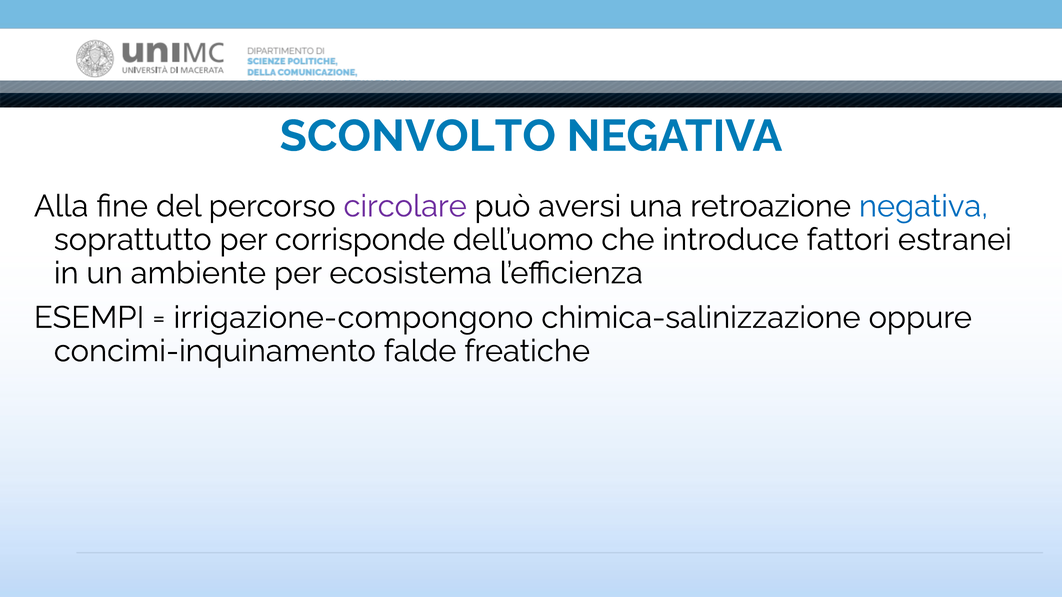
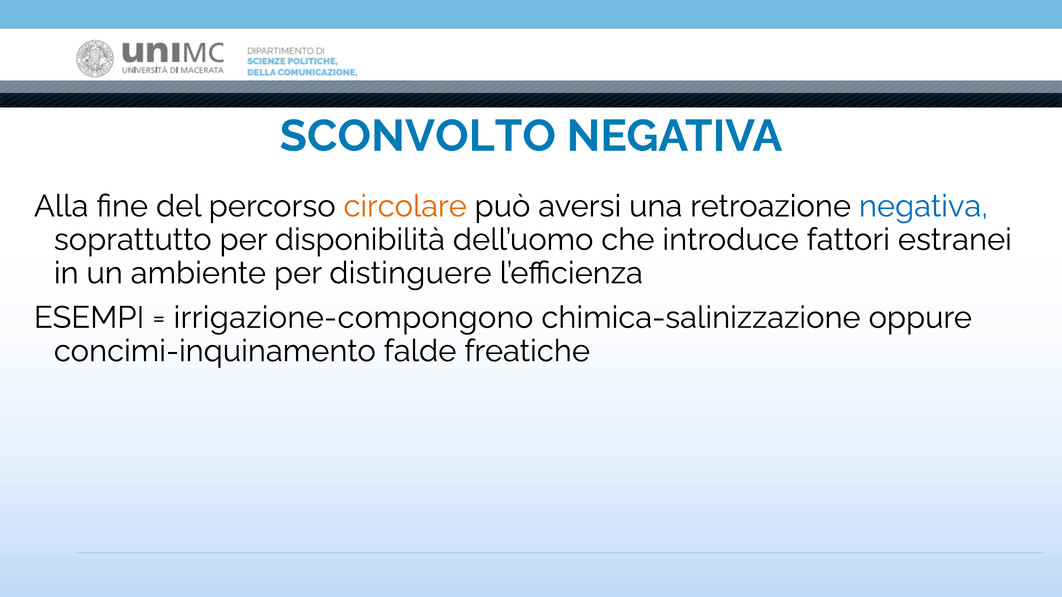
circolare colour: purple -> orange
corrisponde: corrisponde -> disponibilità
ecosistema: ecosistema -> distinguere
